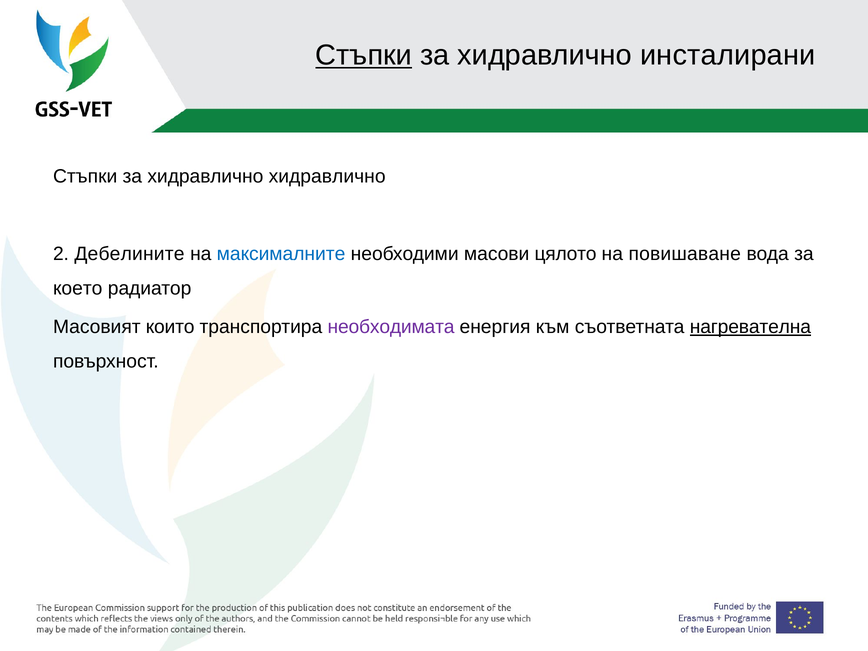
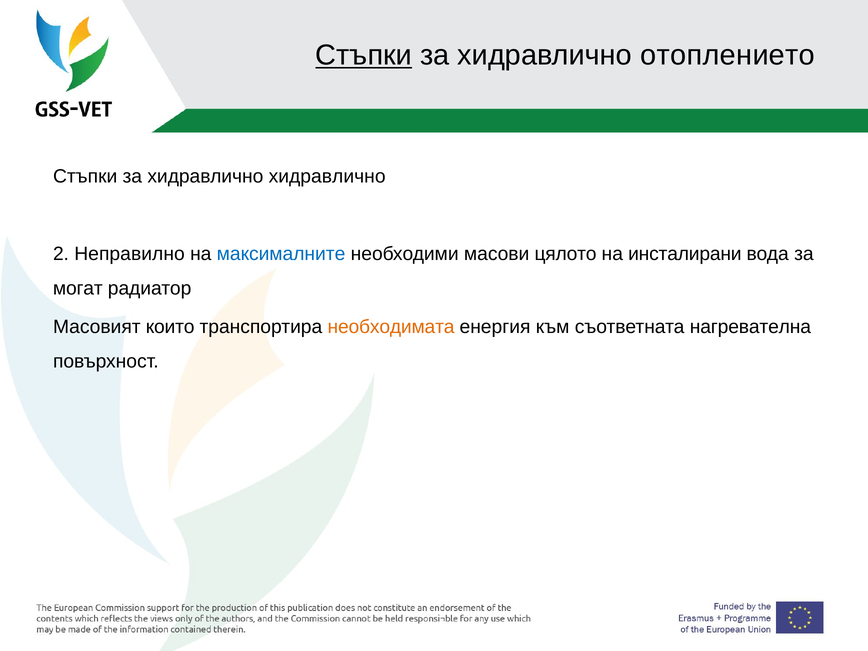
инсталирани: инсталирани -> отоплението
Дебелините: Дебелините -> Неправилно
повишаване: повишаване -> инсталирани
което: което -> могат
необходимата colour: purple -> orange
нагревателна underline: present -> none
